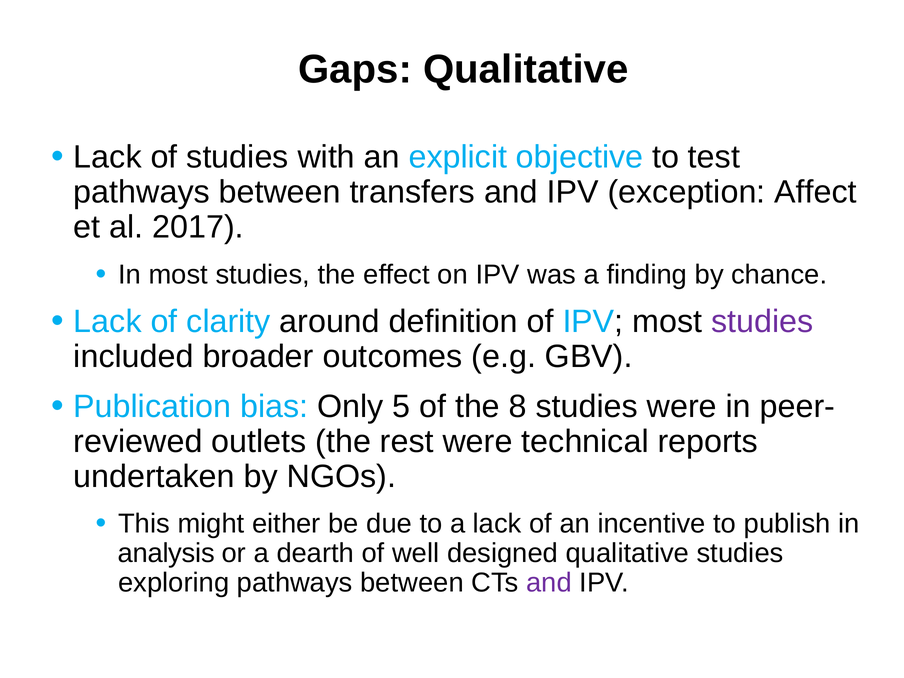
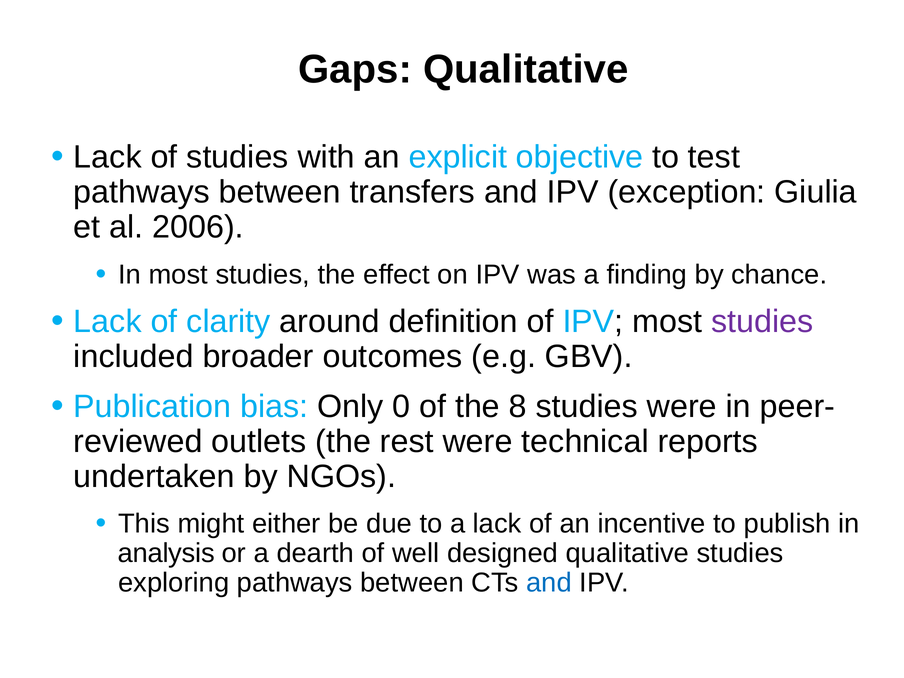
Affect: Affect -> Giulia
2017: 2017 -> 2006
5: 5 -> 0
and at (549, 583) colour: purple -> blue
